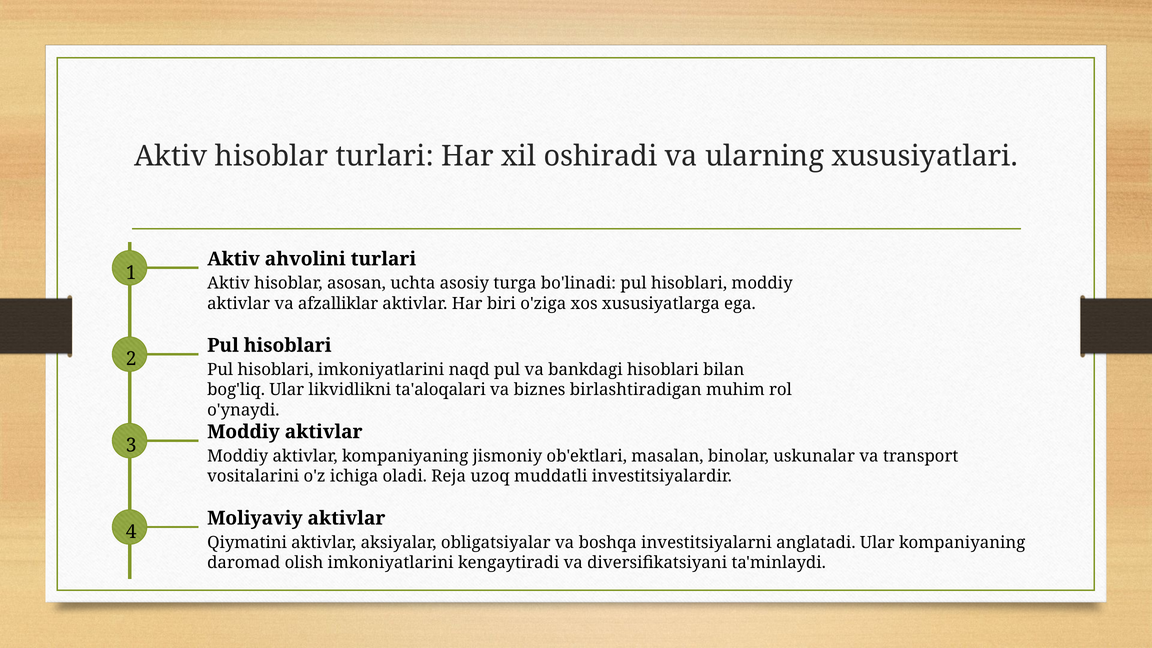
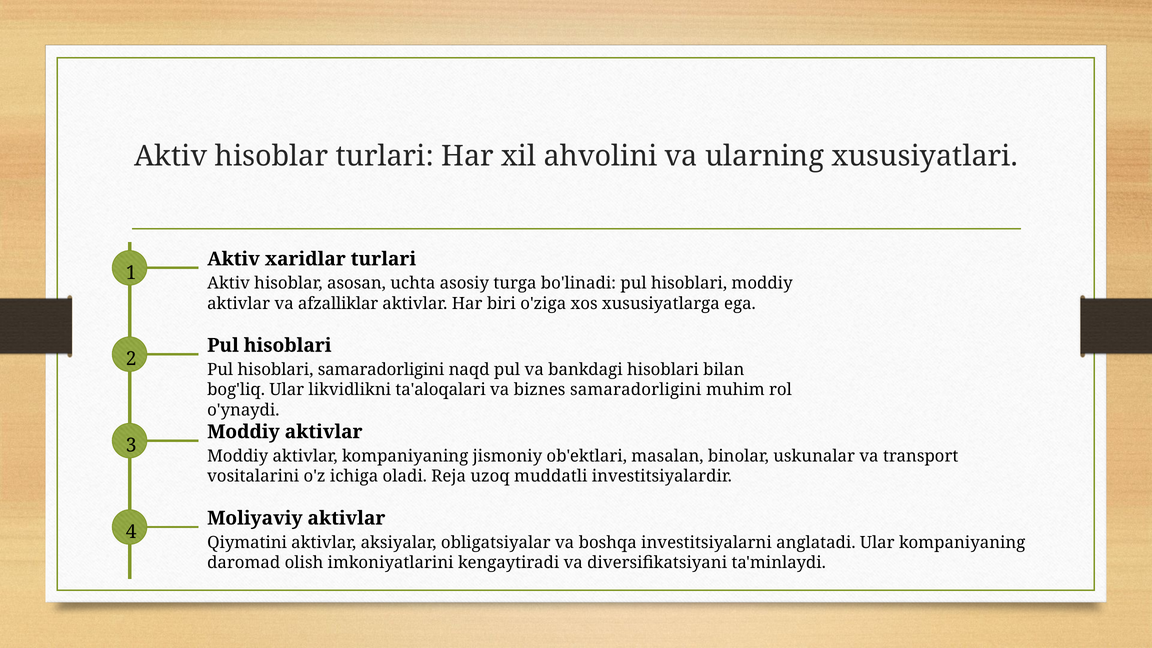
oshiradi: oshiradi -> ahvolini
ahvolini: ahvolini -> xaridlar
imkoniyatlarini at (381, 370): imkoniyatlarini -> samaradorligini
biznes birlashtiradigan: birlashtiradigan -> samaradorligini
